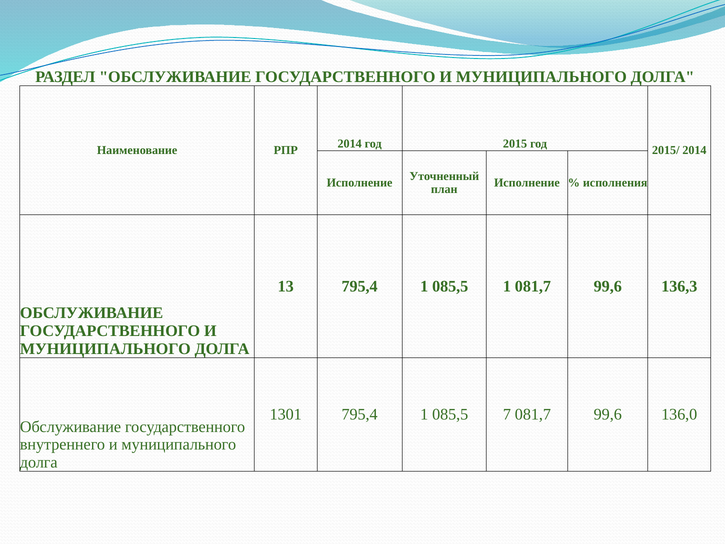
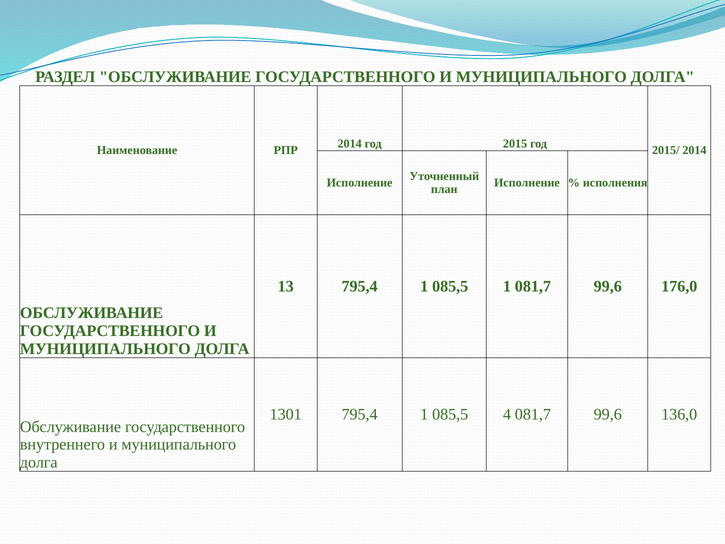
136,3: 136,3 -> 176,0
7: 7 -> 4
